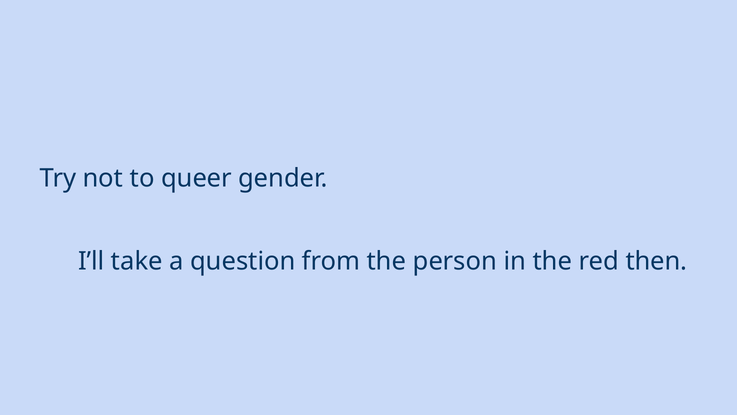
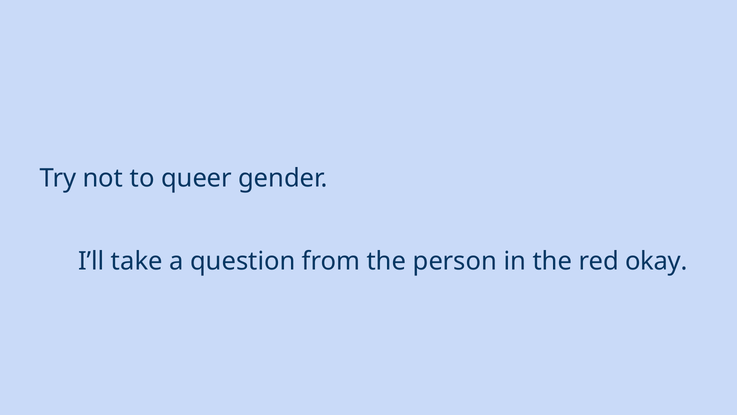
then: then -> okay
